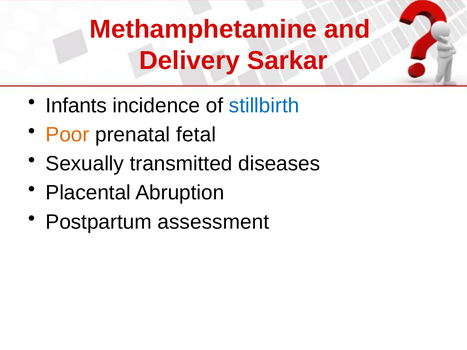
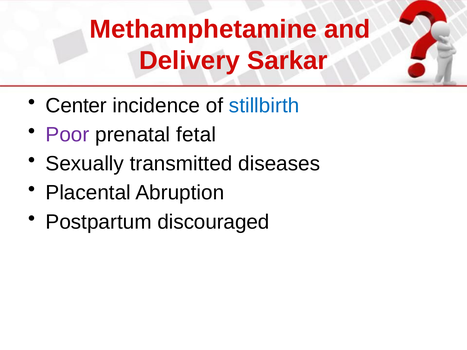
Infants: Infants -> Center
Poor colour: orange -> purple
assessment: assessment -> discouraged
